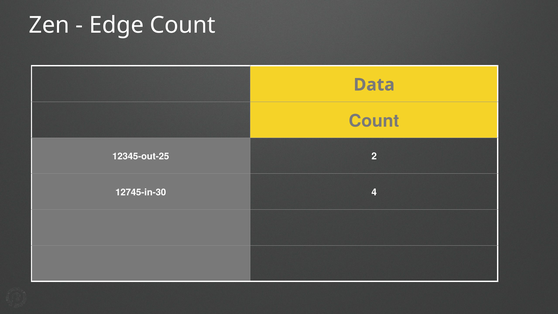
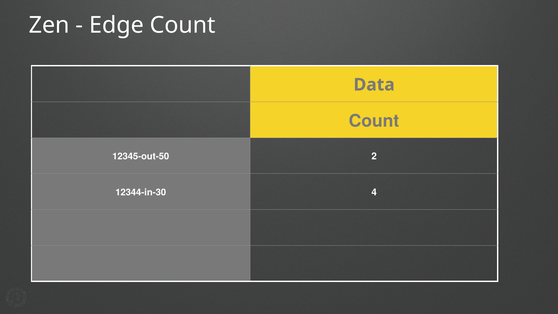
12345-out-25: 12345-out-25 -> 12345-out-50
12745-in-30: 12745-in-30 -> 12344-in-30
